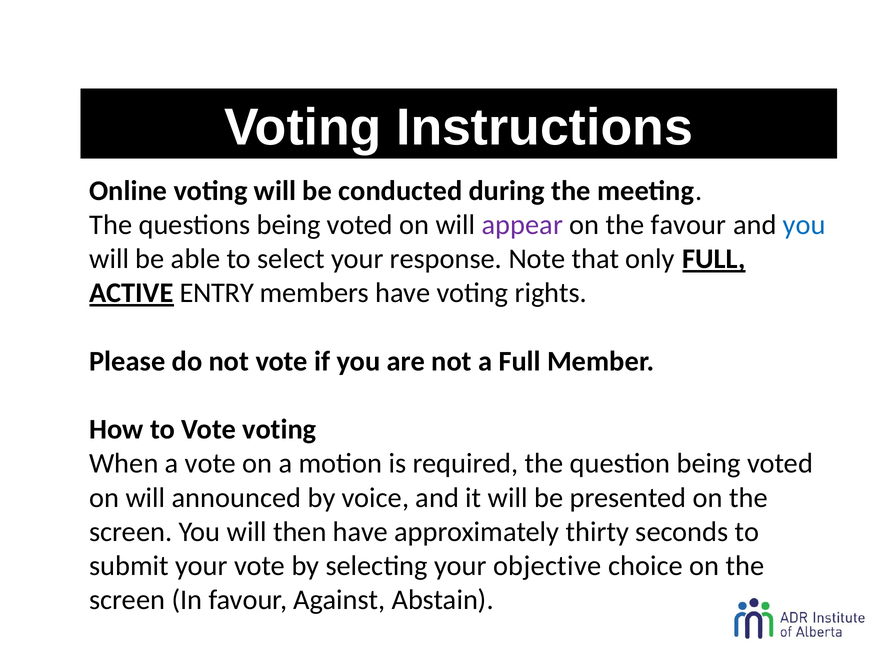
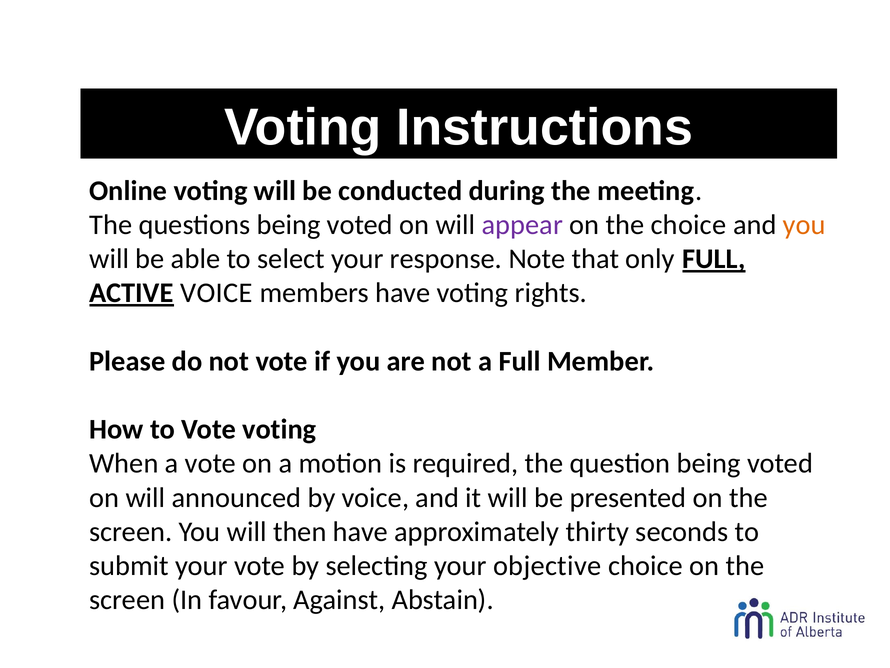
the favour: favour -> choice
you at (804, 225) colour: blue -> orange
ACTIVE ENTRY: ENTRY -> VOICE
